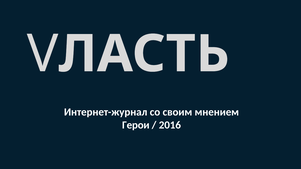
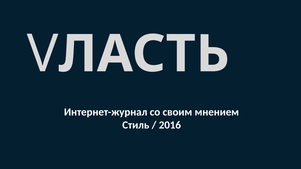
Герои: Герои -> Стиль
